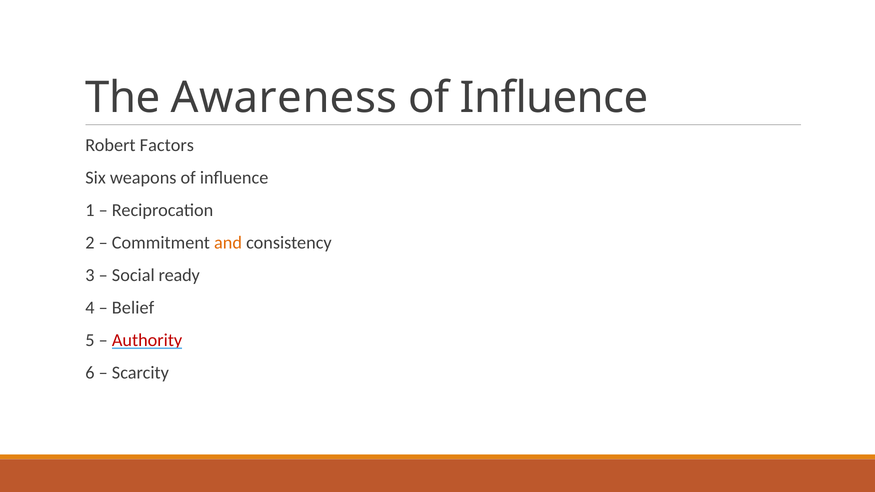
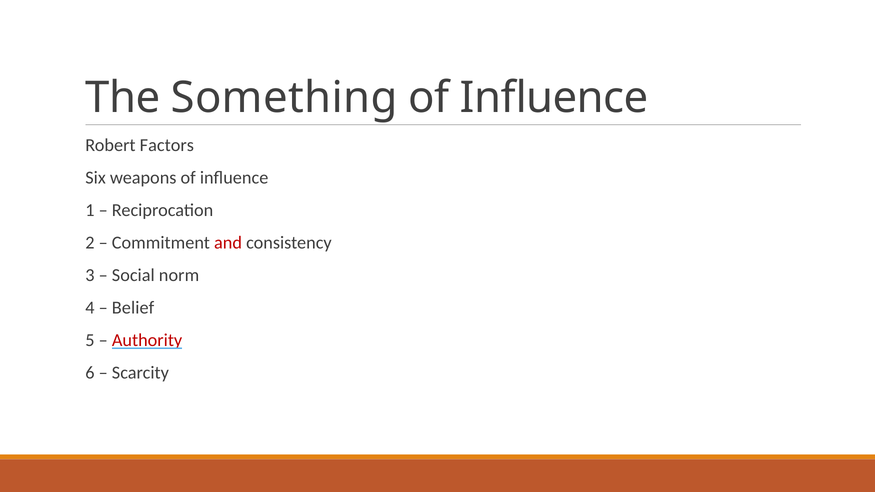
Awareness: Awareness -> Something
and colour: orange -> red
ready: ready -> norm
